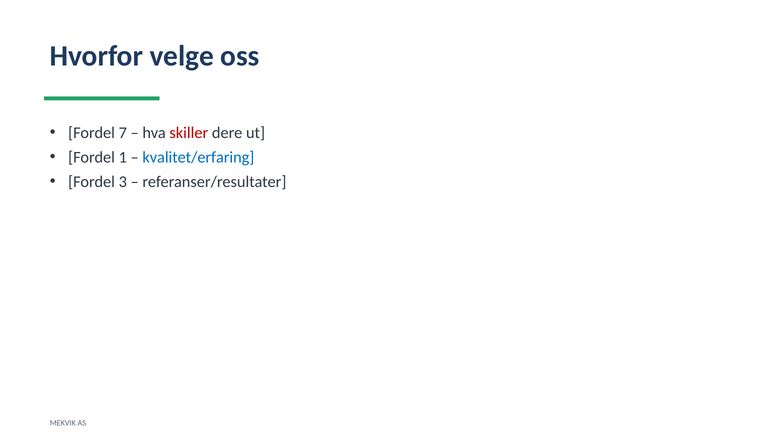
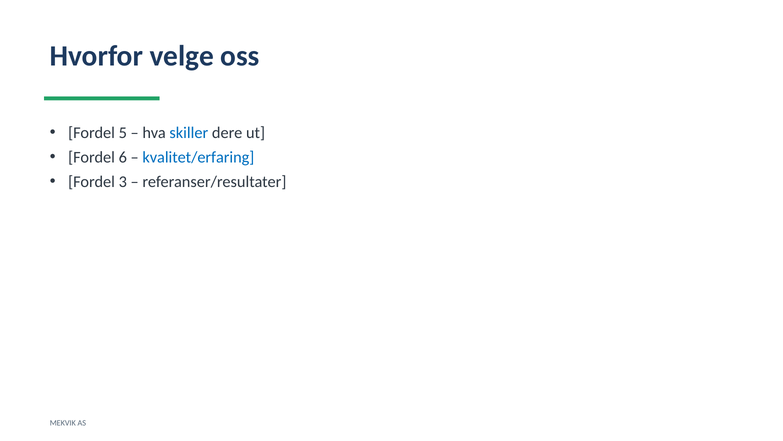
7: 7 -> 5
skiller colour: red -> blue
1: 1 -> 6
